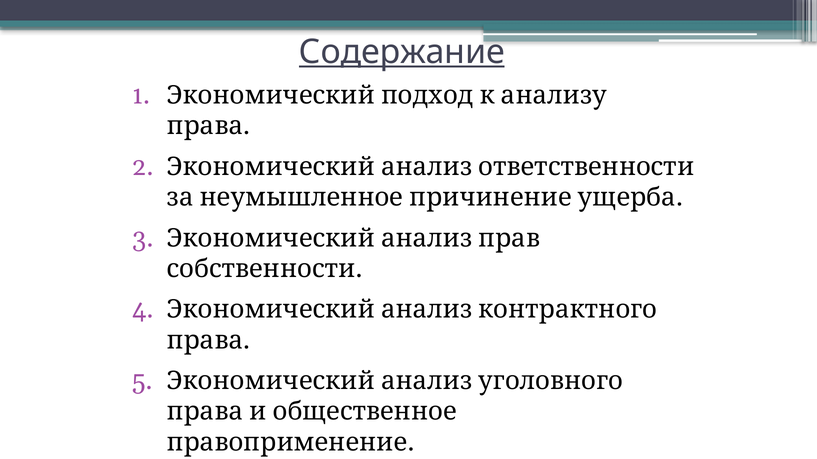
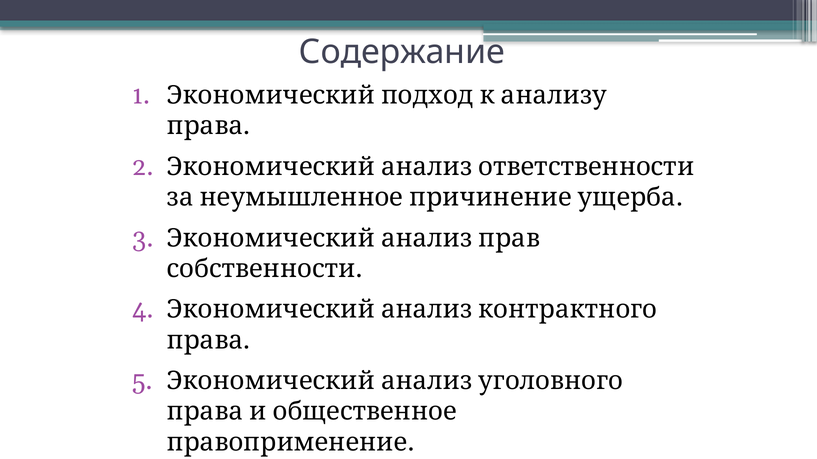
Содержание underline: present -> none
